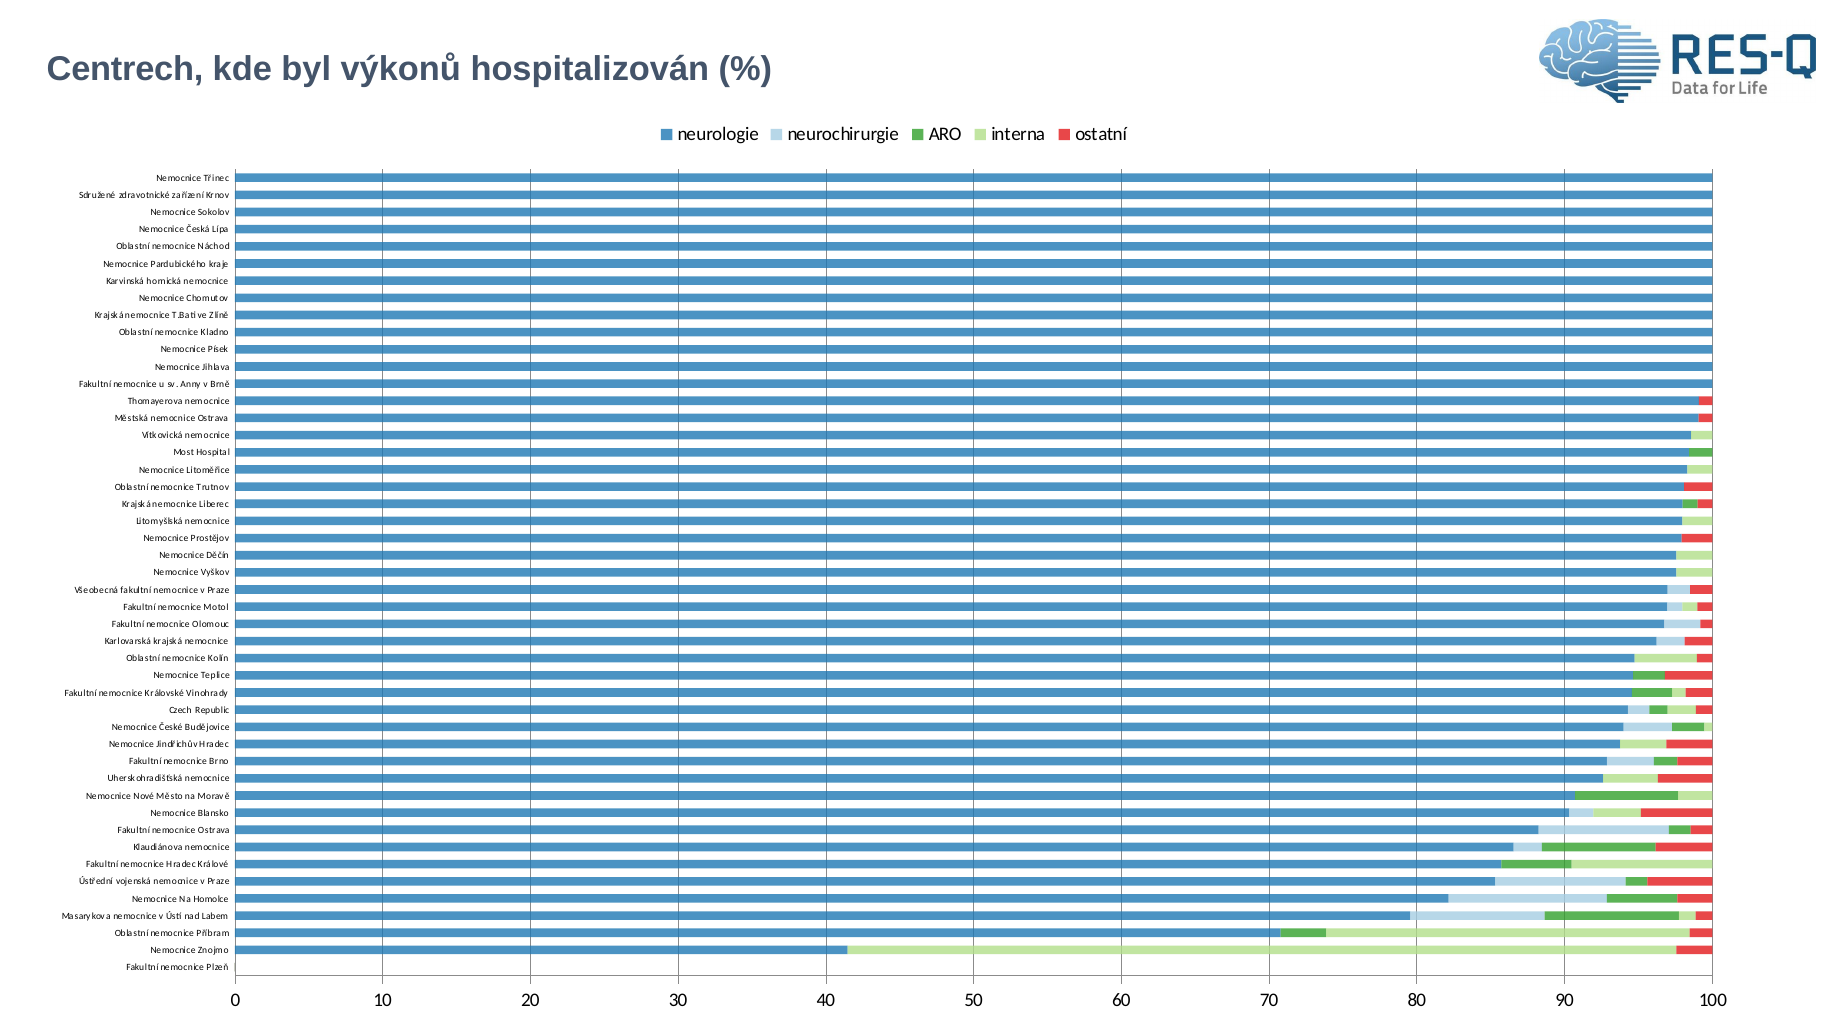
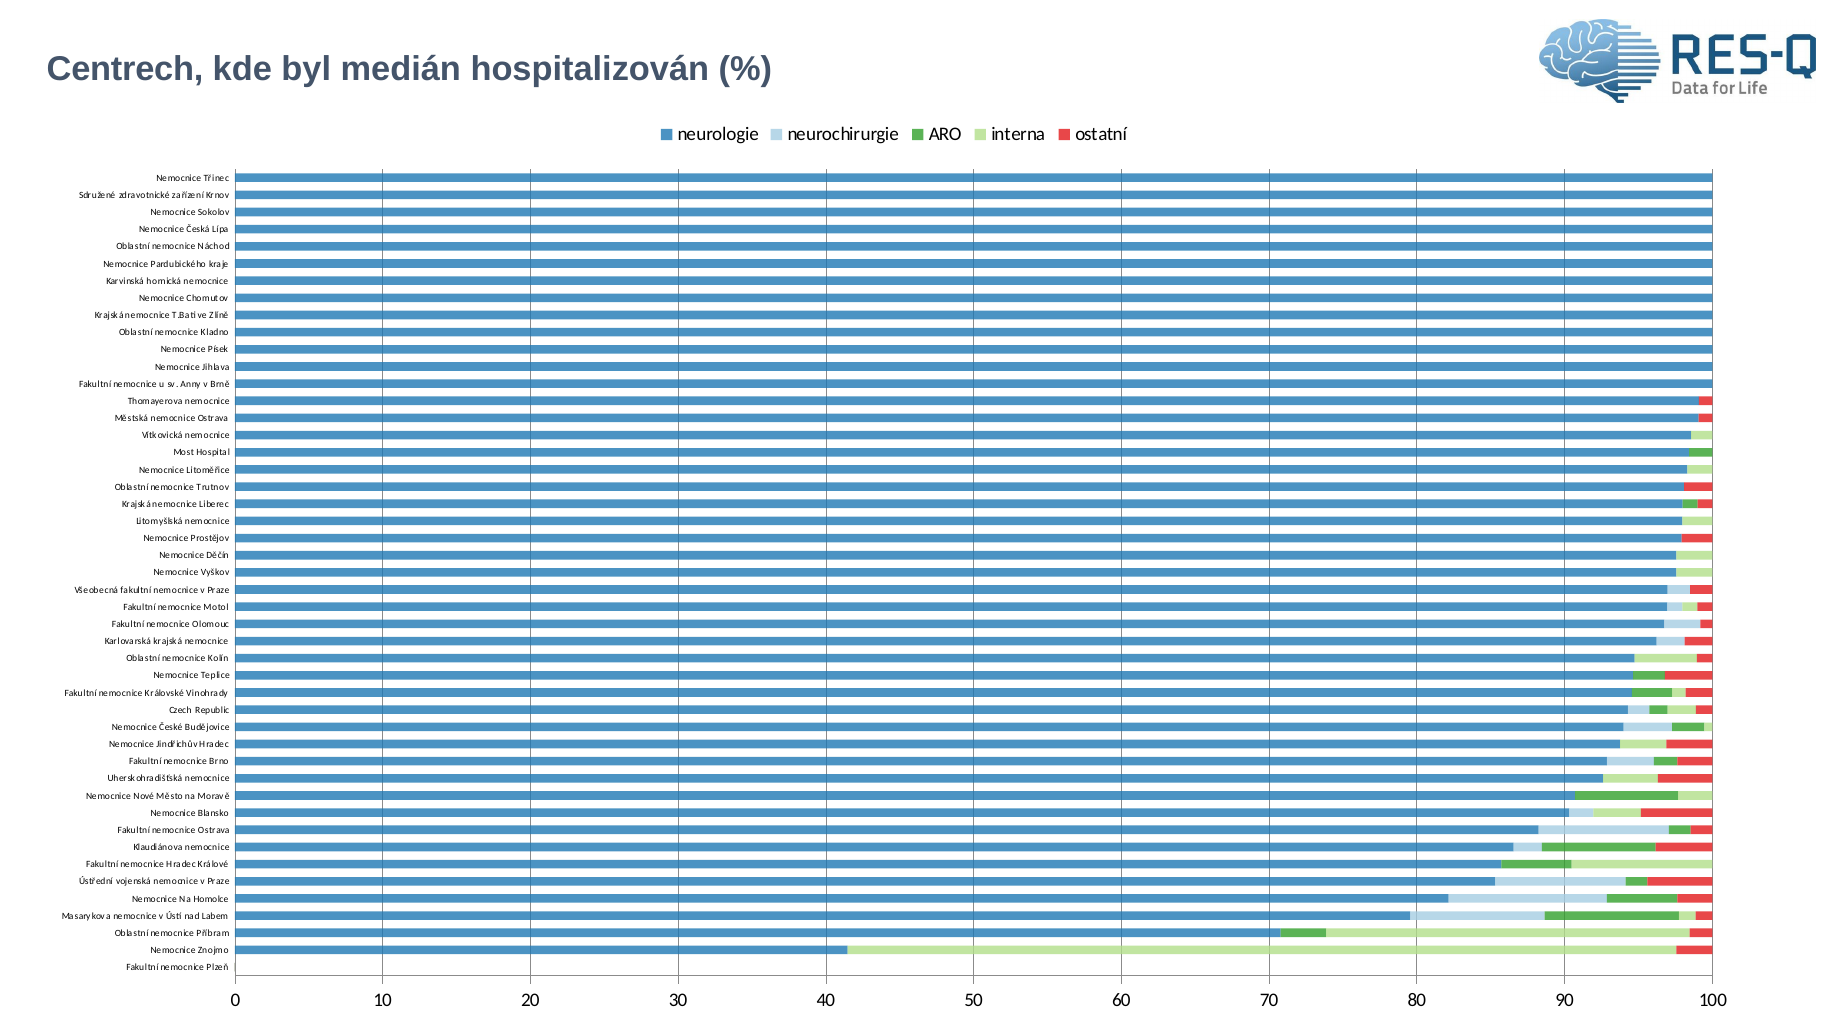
výkonů: výkonů -> medián
